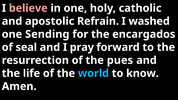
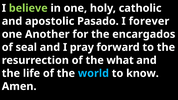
believe colour: pink -> light green
Refrain: Refrain -> Pasado
washed: washed -> forever
Sending: Sending -> Another
pues: pues -> what
